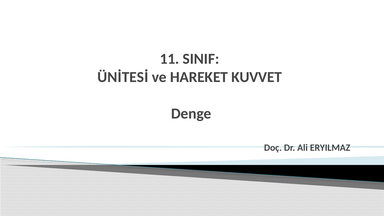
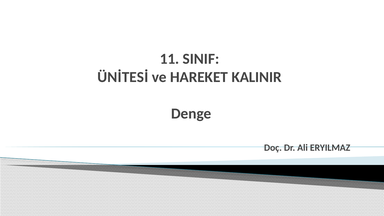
KUVVET: KUVVET -> KALINIR
